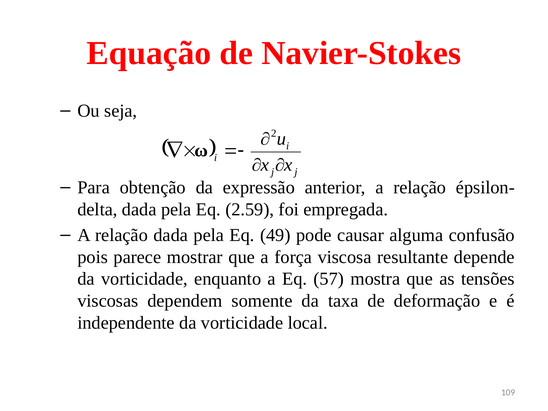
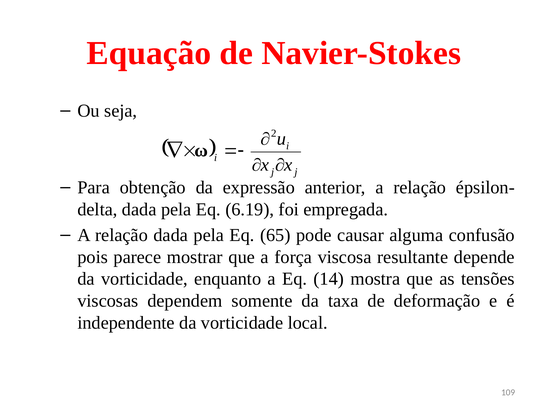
2.59: 2.59 -> 6.19
49: 49 -> 65
57: 57 -> 14
